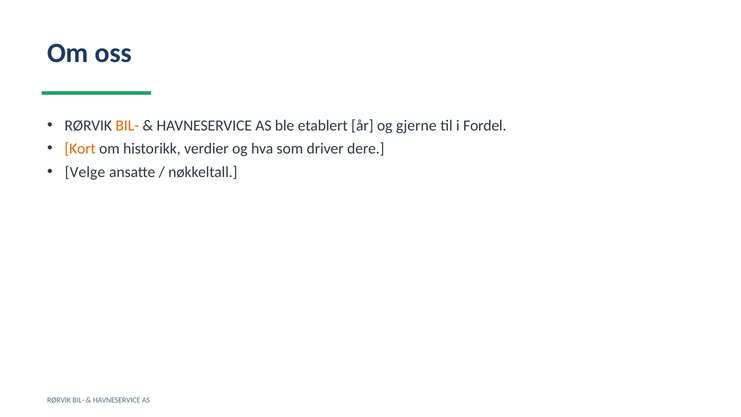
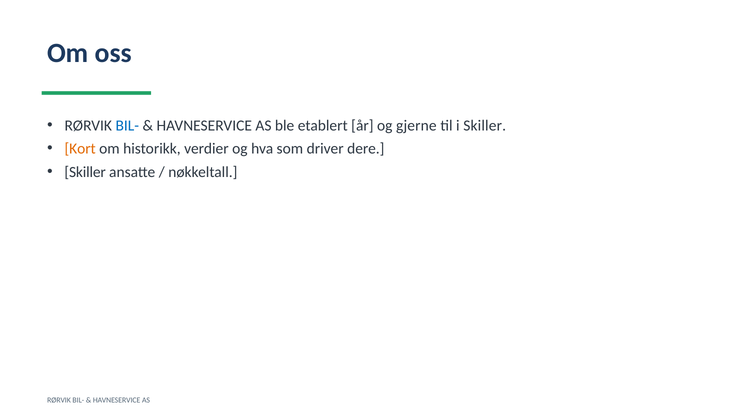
BIL- at (127, 126) colour: orange -> blue
i Fordel: Fordel -> Skiller
Velge at (85, 172): Velge -> Skiller
